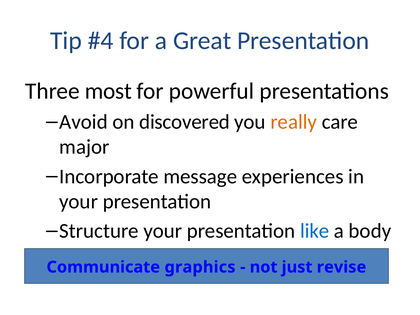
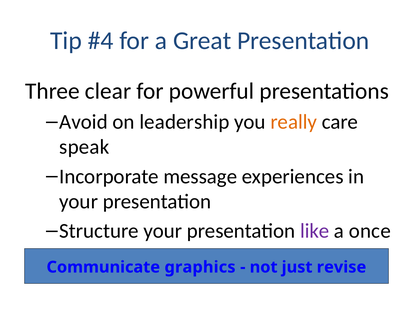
most: most -> clear
discovered: discovered -> leadership
major: major -> speak
like colour: blue -> purple
body: body -> once
